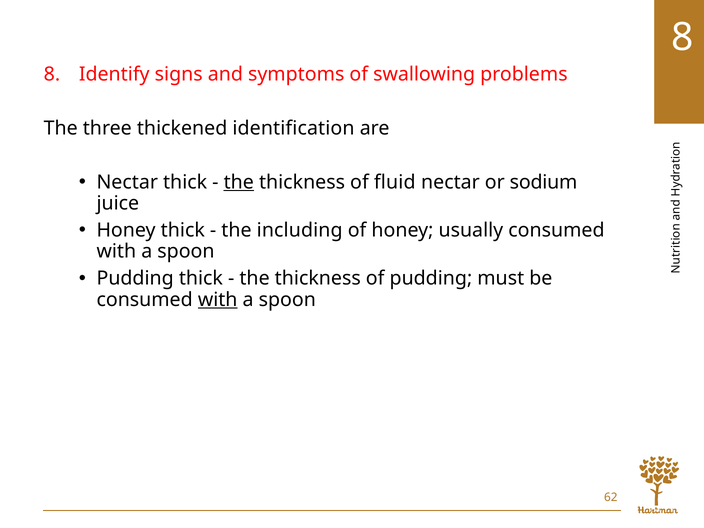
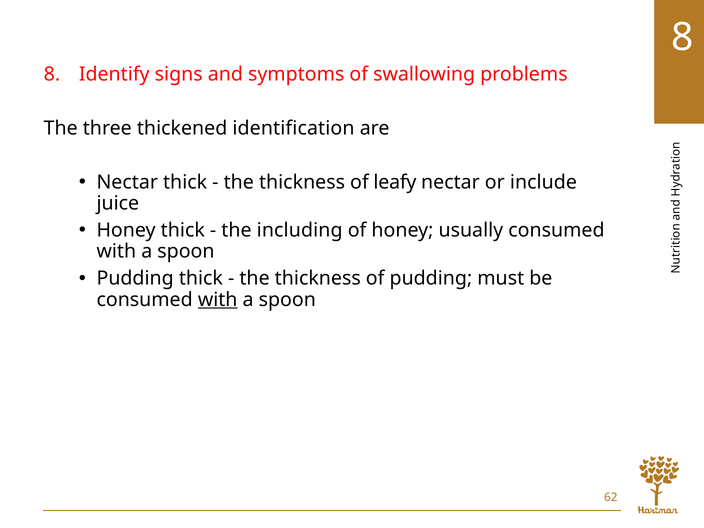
the at (239, 182) underline: present -> none
fluid: fluid -> leafy
sodium: sodium -> include
